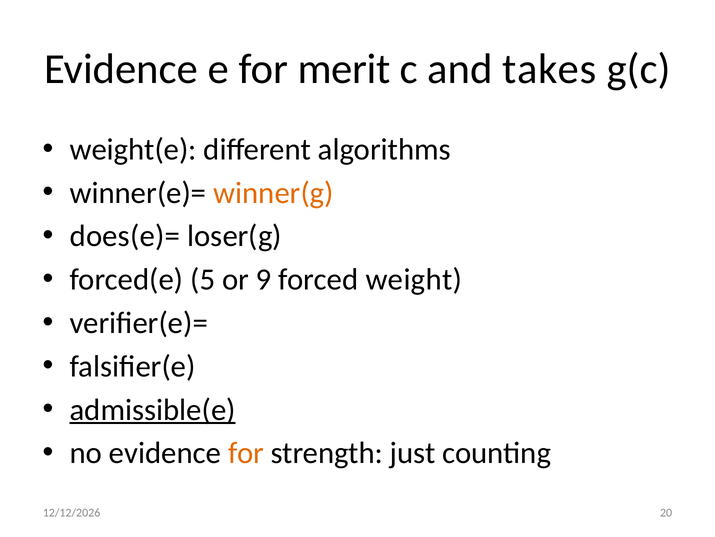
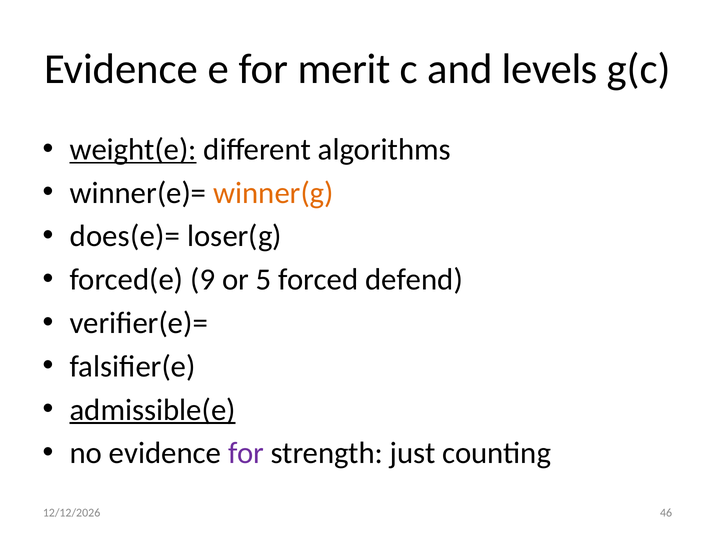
takes: takes -> levels
weight(e underline: none -> present
5: 5 -> 9
9: 9 -> 5
weight: weight -> defend
for at (246, 453) colour: orange -> purple
20: 20 -> 46
